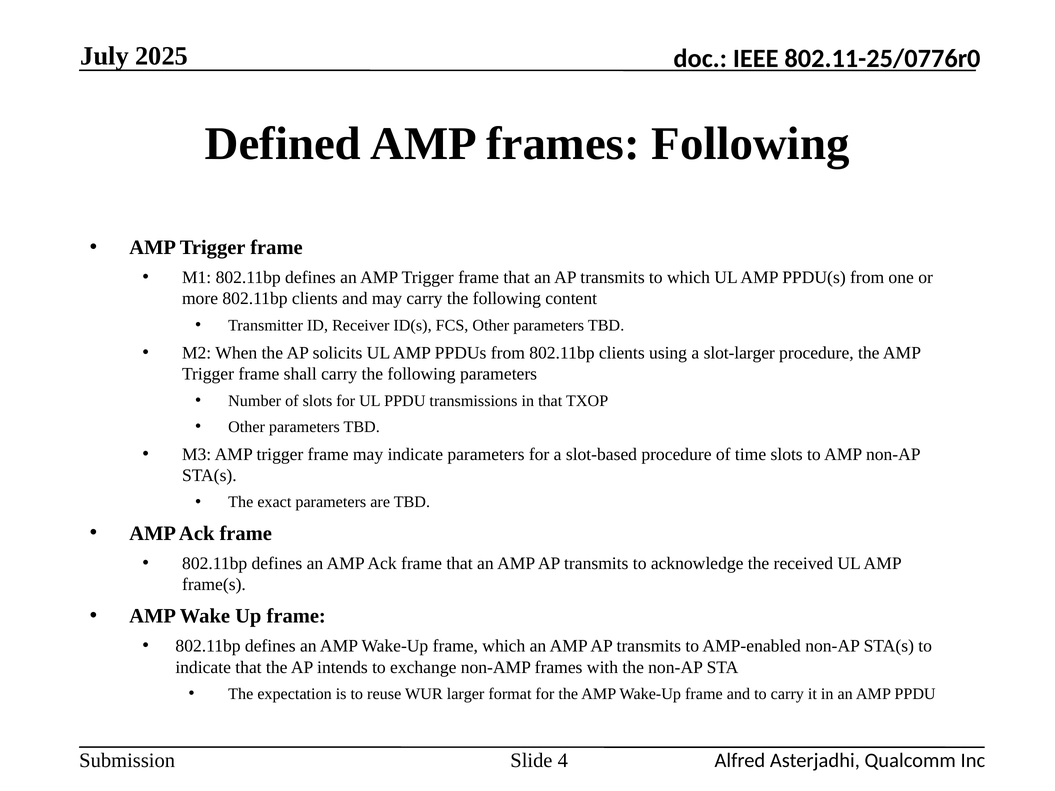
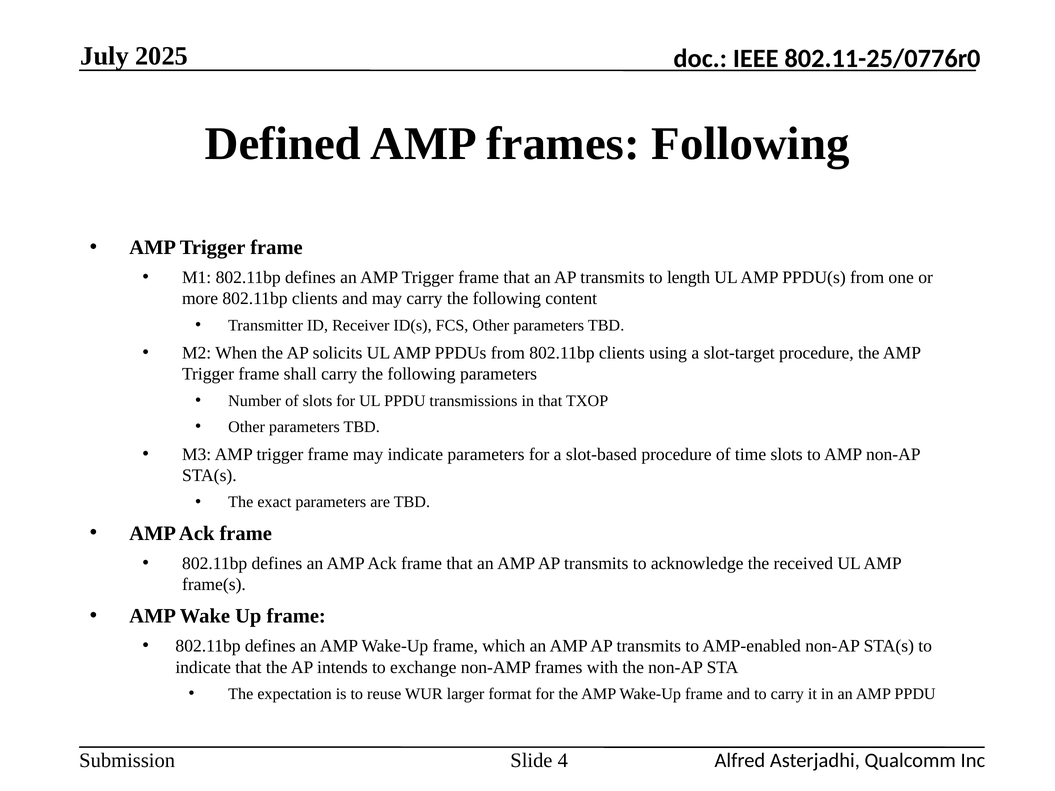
to which: which -> length
slot-larger: slot-larger -> slot-target
